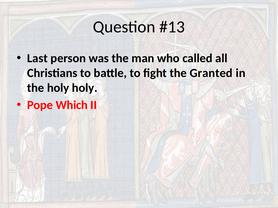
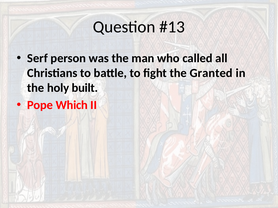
Last: Last -> Serf
holy holy: holy -> built
